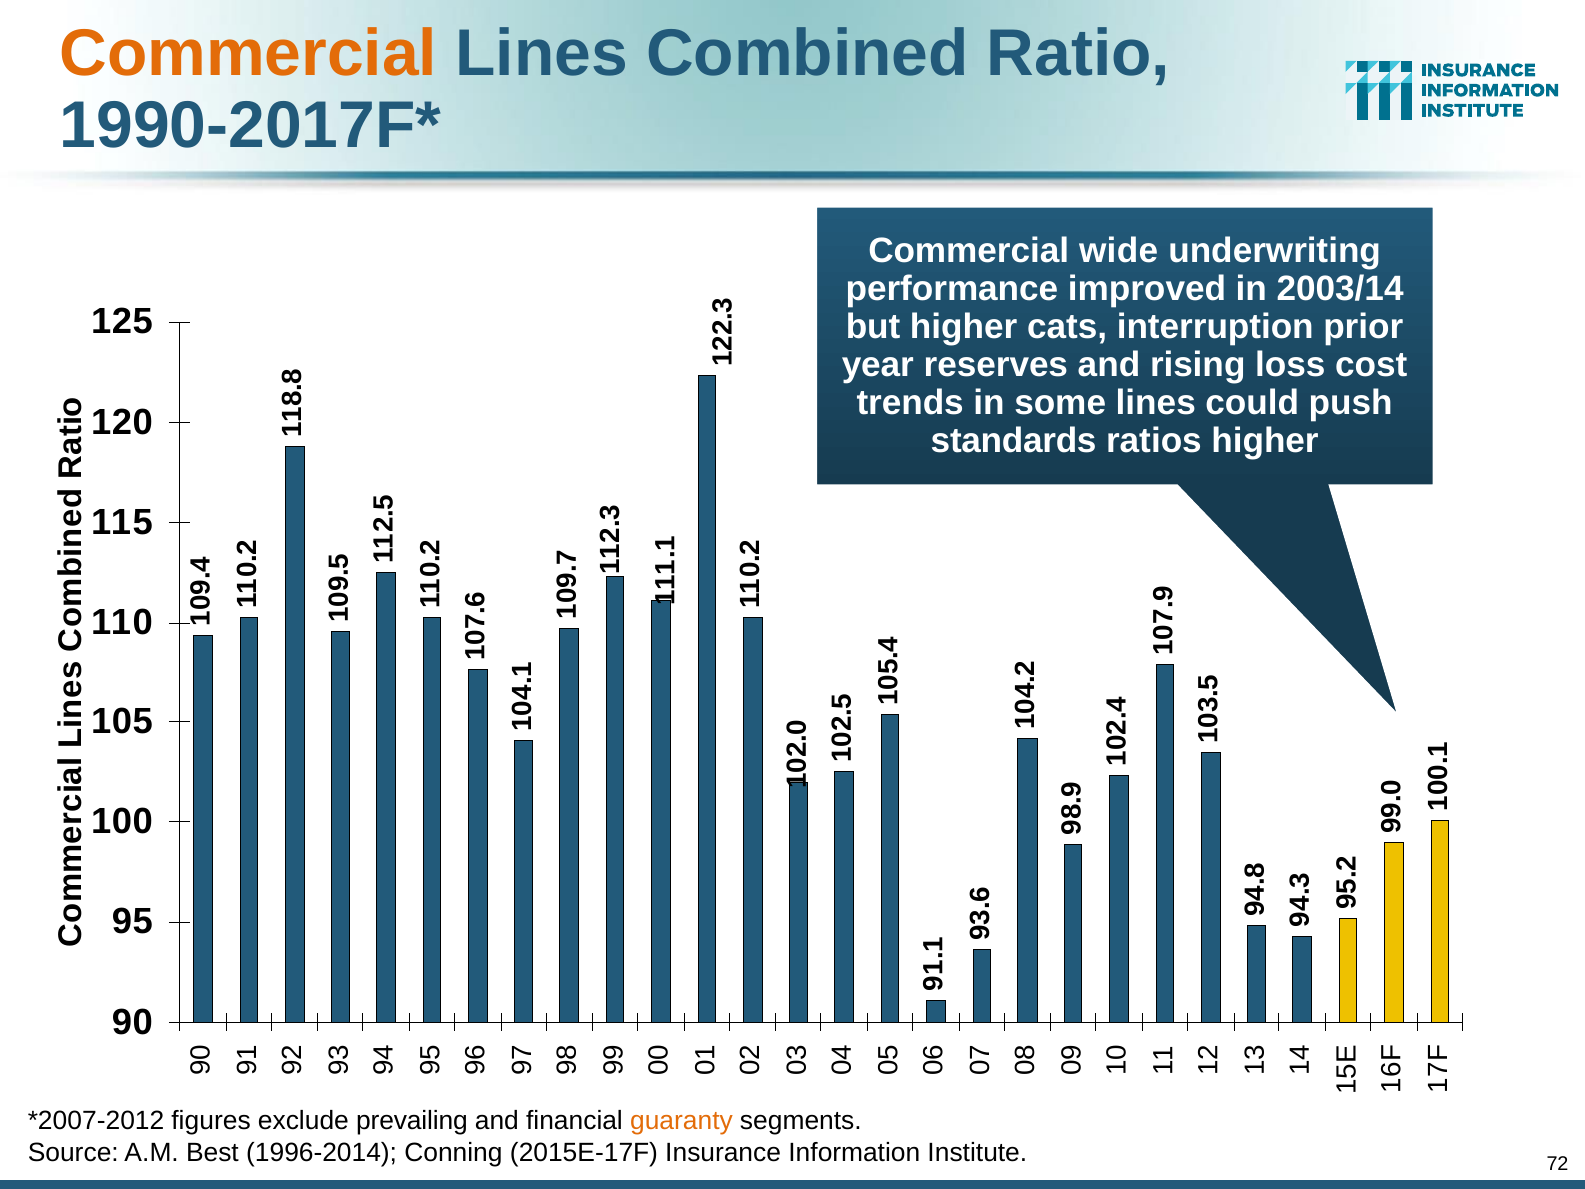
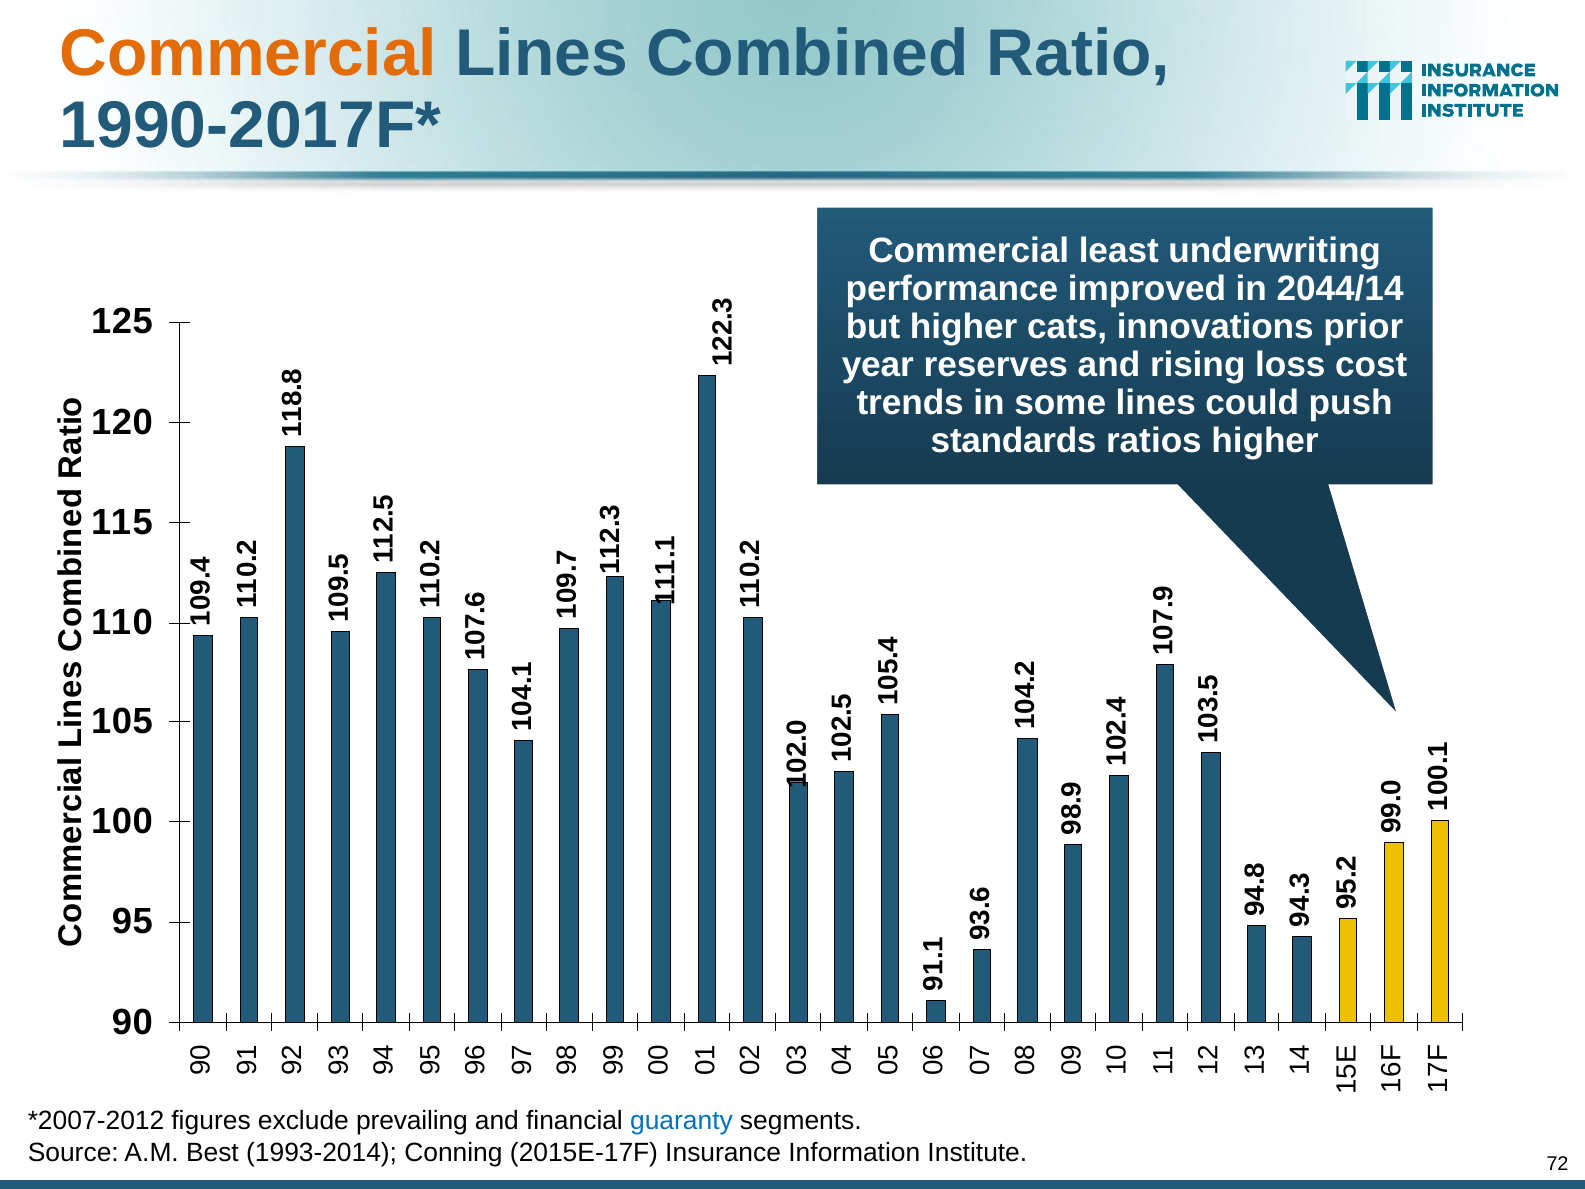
wide: wide -> least
2003/14: 2003/14 -> 2044/14
interruption: interruption -> innovations
guaranty colour: orange -> blue
1996-2014: 1996-2014 -> 1993-2014
